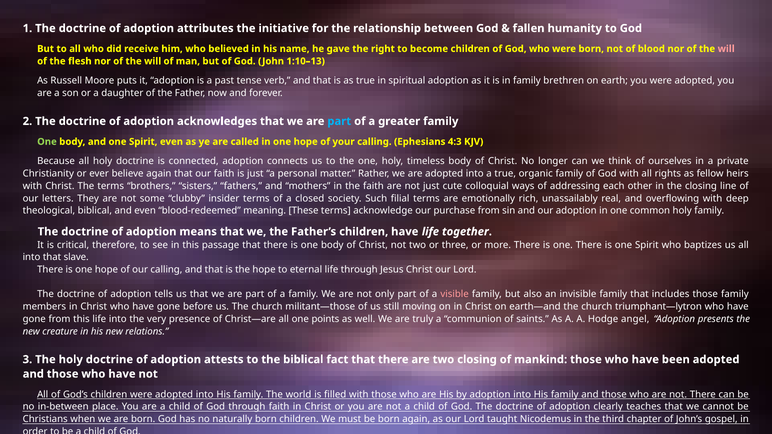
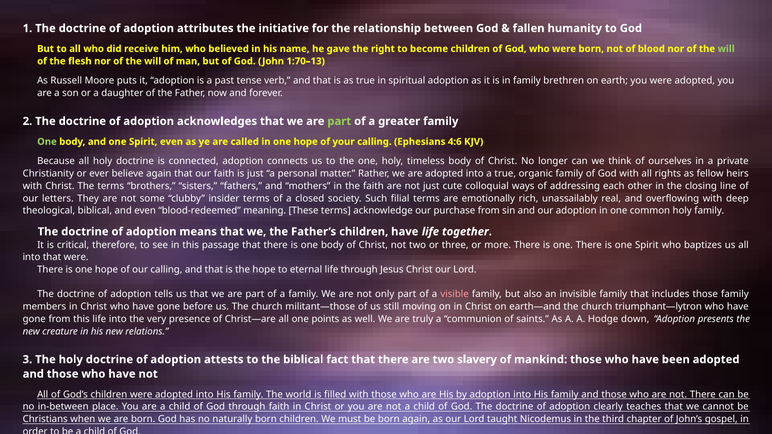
will at (726, 49) colour: pink -> light green
1:10–13: 1:10–13 -> 1:70–13
part at (339, 121) colour: light blue -> light green
4:3: 4:3 -> 4:6
that slave: slave -> were
angel: angel -> down
two closing: closing -> slavery
